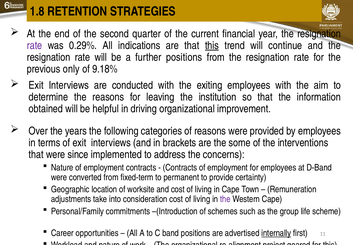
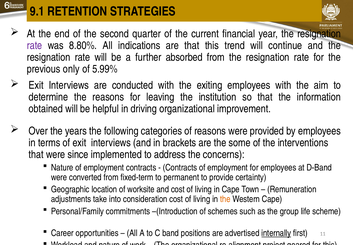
1.8: 1.8 -> 9.1
0.29%: 0.29% -> 8.80%
this at (212, 45) underline: present -> none
further positions: positions -> absorbed
9.18%: 9.18% -> 5.99%
the at (225, 199) colour: purple -> orange
